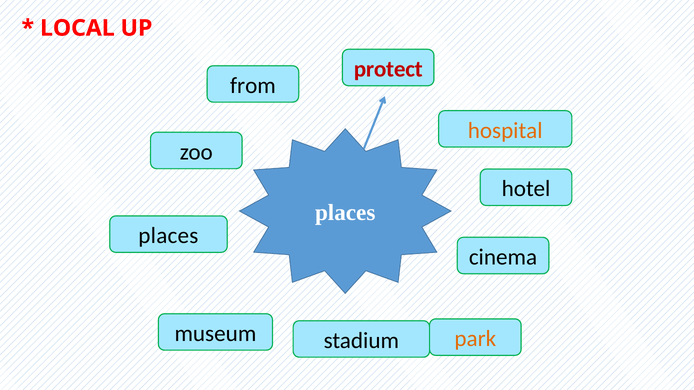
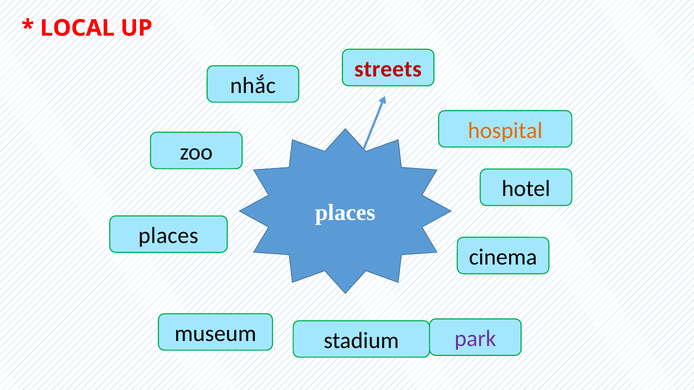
protect: protect -> streets
from: from -> nhắc
park colour: orange -> purple
